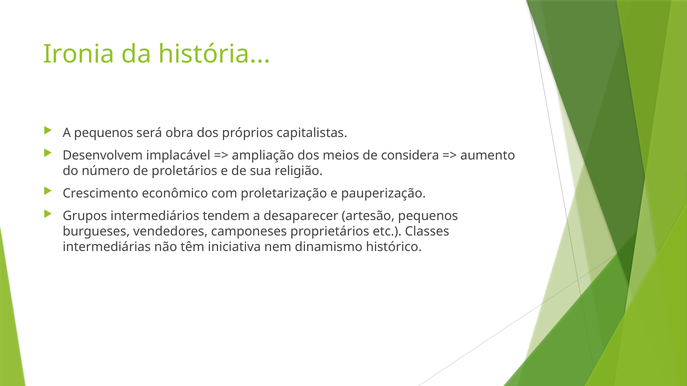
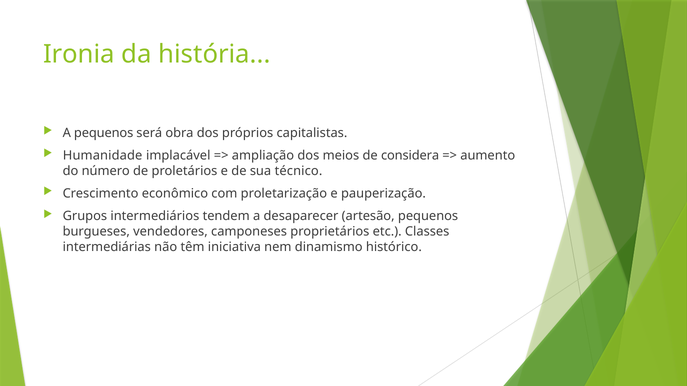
Desenvolvem: Desenvolvem -> Humanidade
religião: religião -> técnico
